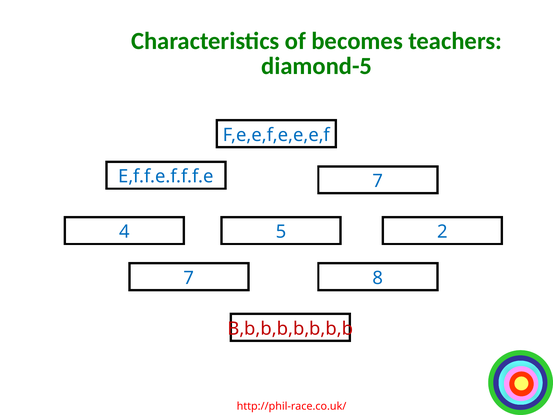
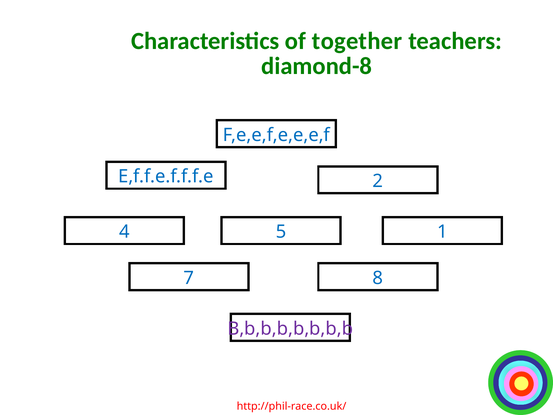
becomes: becomes -> together
diamond-5: diamond-5 -> diamond-8
E,f.f.e.f.f.f.e 7: 7 -> 2
2: 2 -> 1
B,b,b,b,b,b,b,b colour: red -> purple
